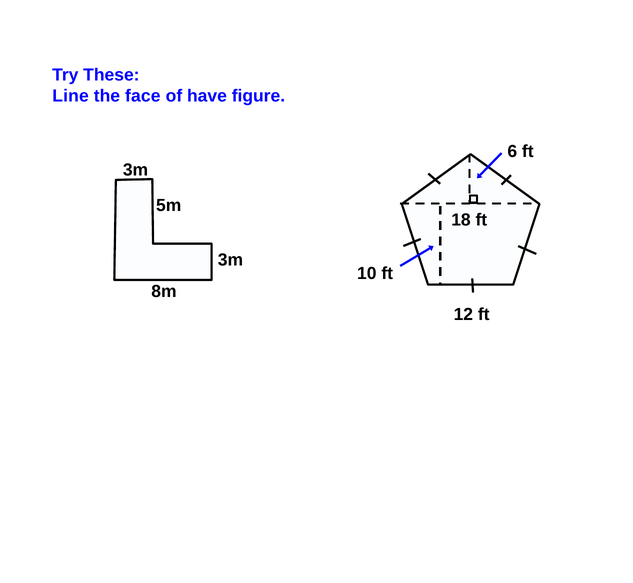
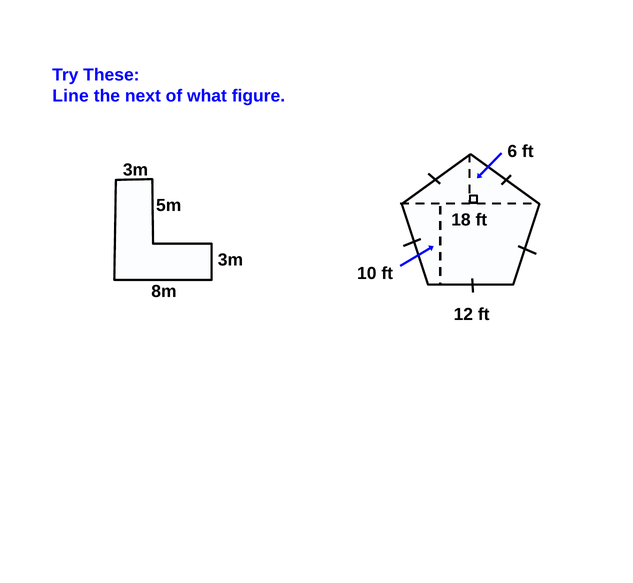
face: face -> next
have: have -> what
